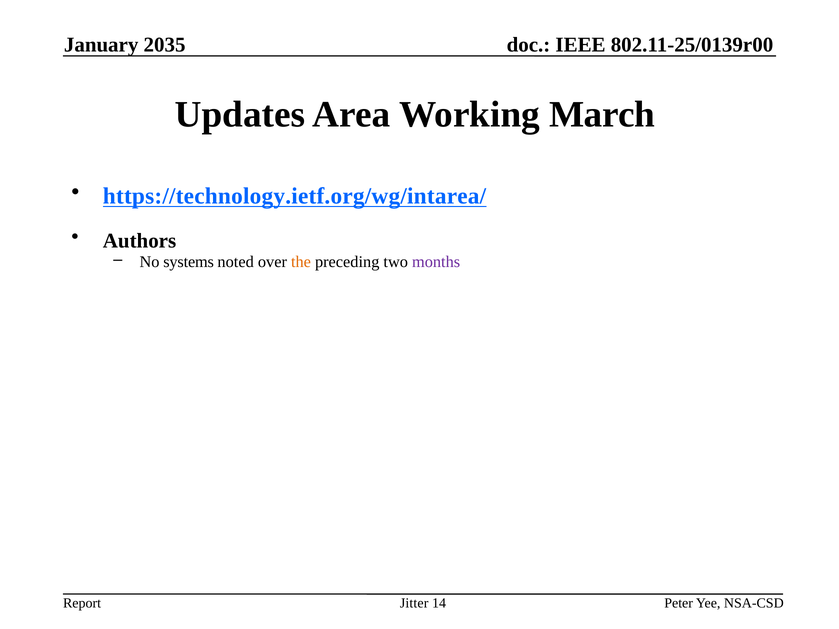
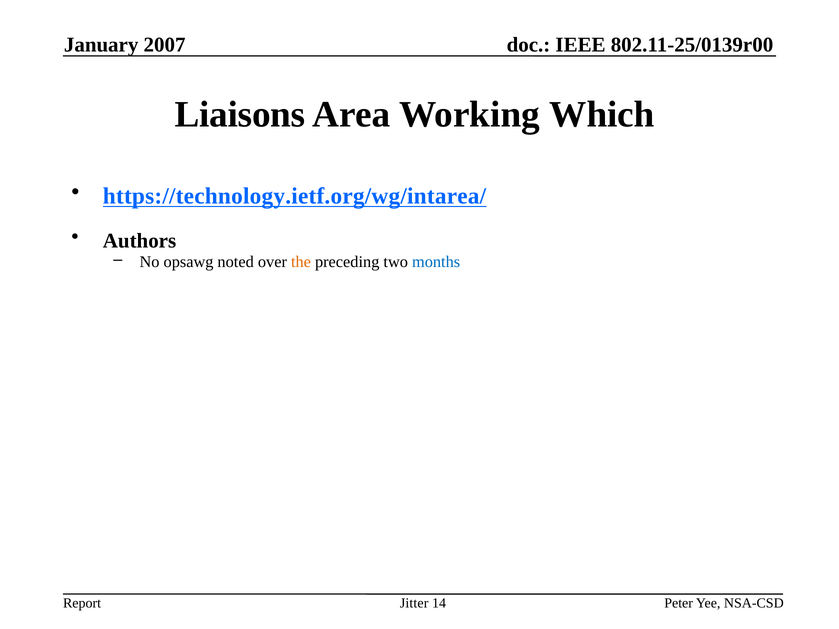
2035: 2035 -> 2007
Updates: Updates -> Liaisons
March: March -> Which
systems: systems -> opsawg
months colour: purple -> blue
